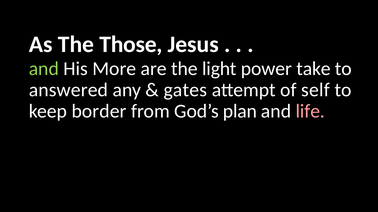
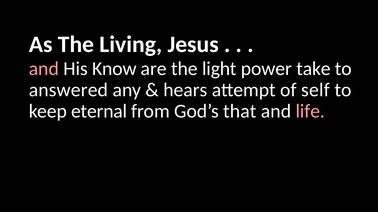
Those: Those -> Living
and at (44, 69) colour: light green -> pink
More: More -> Know
gates: gates -> hears
border: border -> eternal
plan: plan -> that
